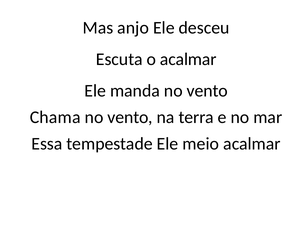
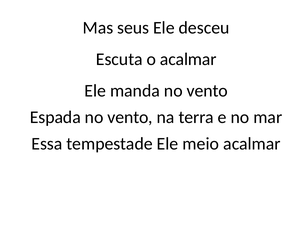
anjo: anjo -> seus
Chama: Chama -> Espada
